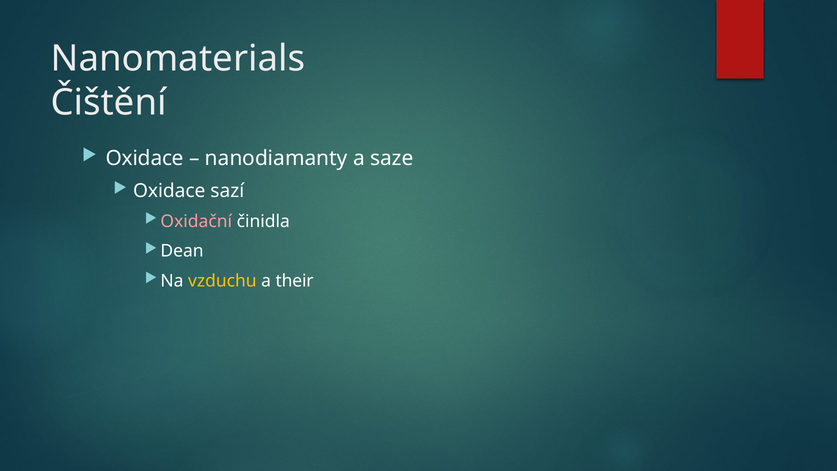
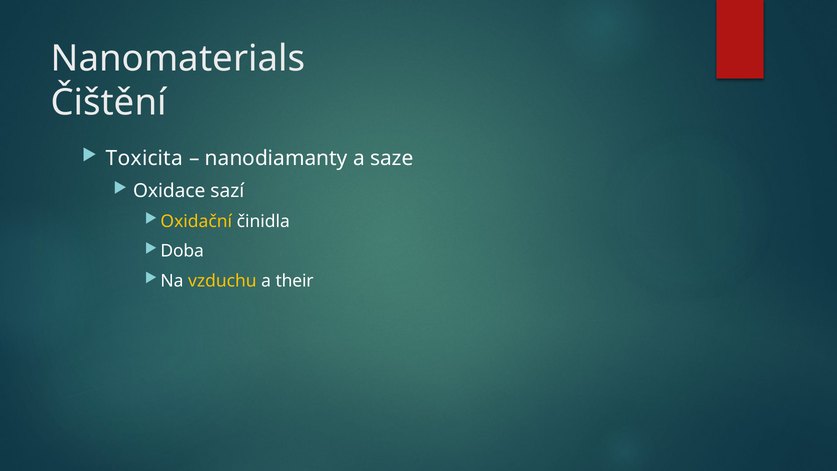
Oxidace at (145, 158): Oxidace -> Toxicita
Oxidační colour: pink -> yellow
Dean: Dean -> Doba
